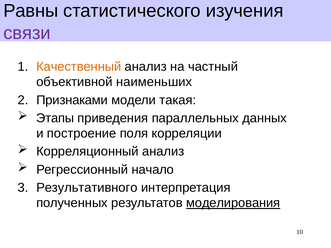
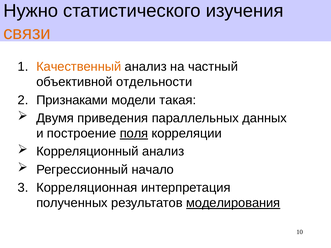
Равны: Равны -> Нужно
связи colour: purple -> orange
наименьших: наименьших -> отдельности
Этапы: Этапы -> Двумя
поля underline: none -> present
Результативного: Результативного -> Корреляционная
